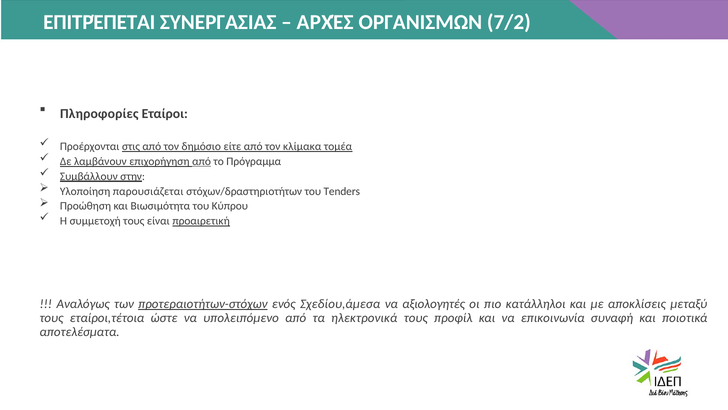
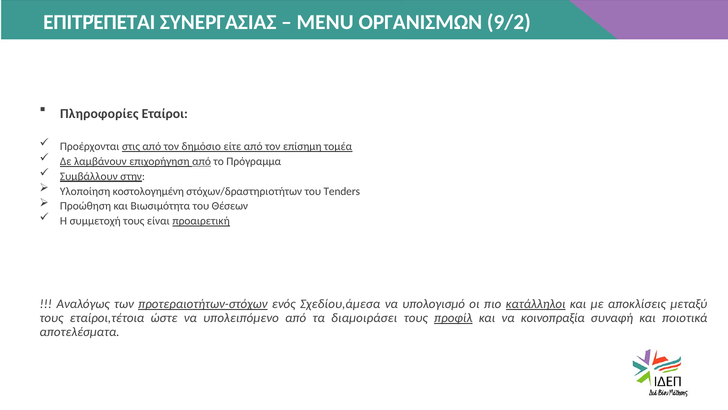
ΑΡΧΈΣ: ΑΡΧΈΣ -> MENU
7/2: 7/2 -> 9/2
κλίμακα: κλίμακα -> επίσημη
παρουσιάζεται: παρουσιάζεται -> κοστολογημένη
Κύπρου: Κύπρου -> Θέσεων
αξιολογητές: αξιολογητές -> υπολογισμό
κατάλληλοι underline: none -> present
ηλεκτρονικά: ηλεκτρονικά -> διαμοιράσει
προφίλ underline: none -> present
επικοινωνία: επικοινωνία -> κοινοπραξία
